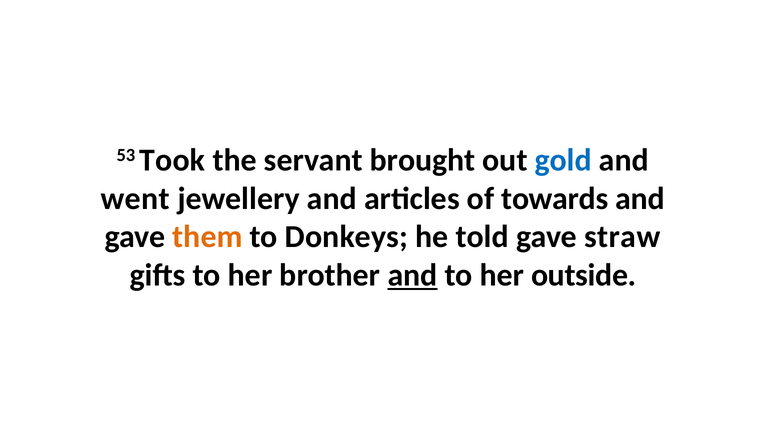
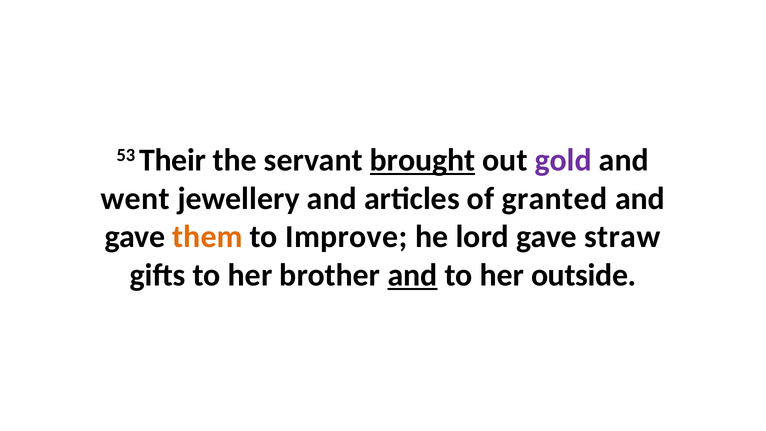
Took: Took -> Their
brought underline: none -> present
gold colour: blue -> purple
towards: towards -> granted
Donkeys: Donkeys -> Improve
told: told -> lord
